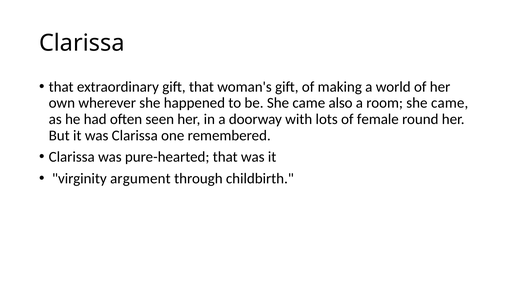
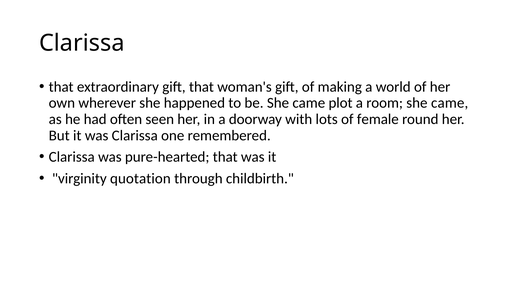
also: also -> plot
argument: argument -> quotation
